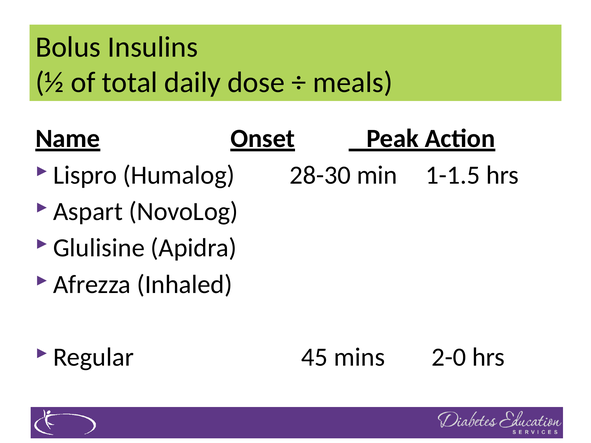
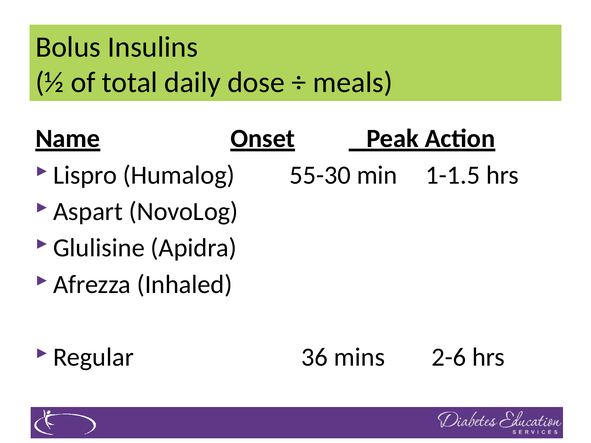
28-30: 28-30 -> 55-30
45: 45 -> 36
2-0: 2-0 -> 2-6
